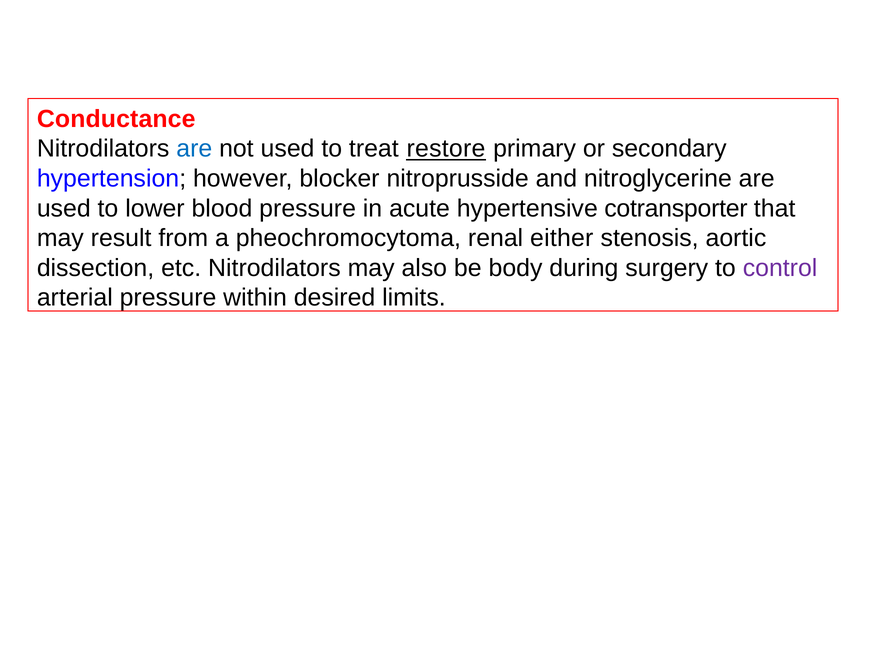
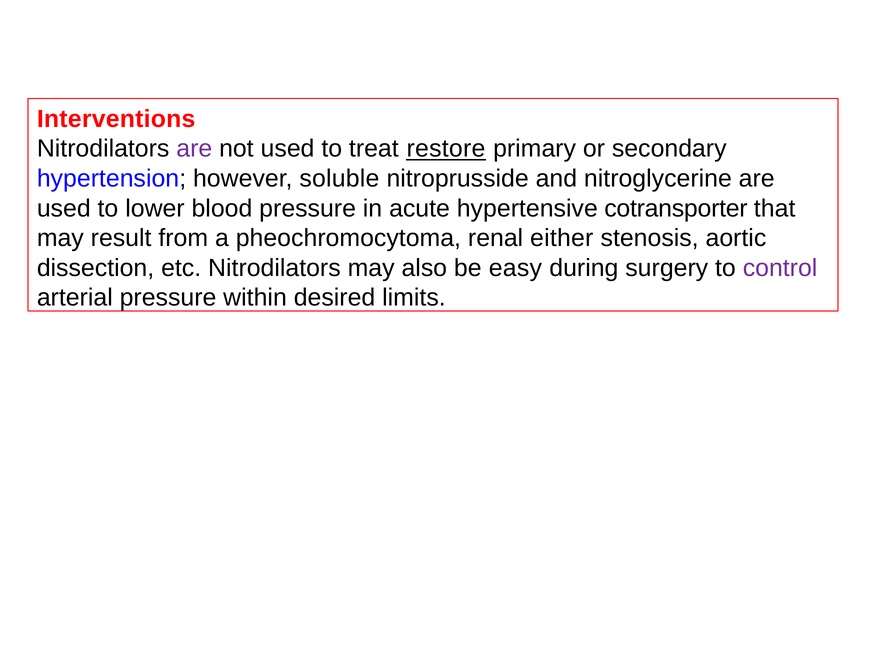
Conductance: Conductance -> Interventions
are at (194, 149) colour: blue -> purple
blocker: blocker -> soluble
body: body -> easy
